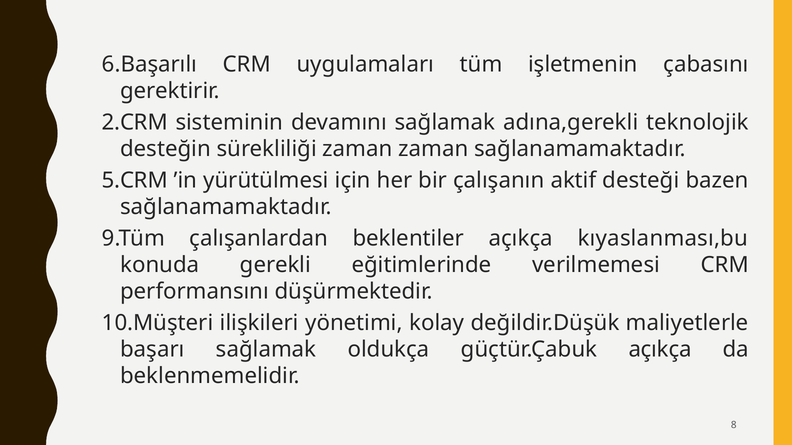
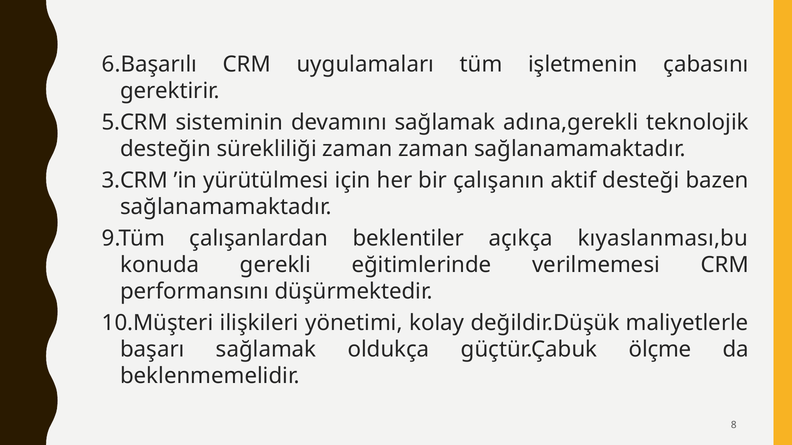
2.CRM: 2.CRM -> 5.CRM
5.CRM: 5.CRM -> 3.CRM
güçtür.Çabuk açıkça: açıkça -> ölçme
